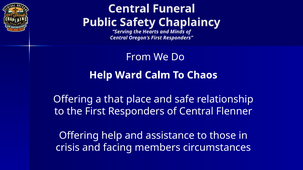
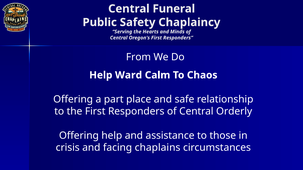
that: that -> part
Flenner: Flenner -> Orderly
members: members -> chaplains
